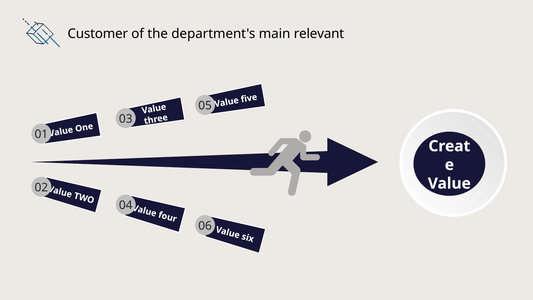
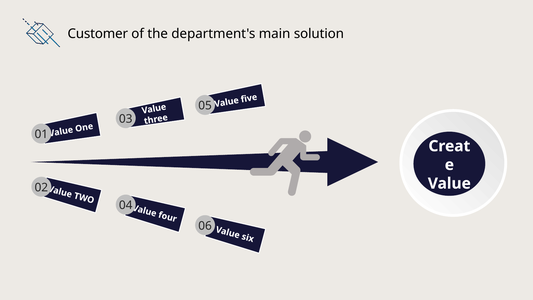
relevant: relevant -> solution
